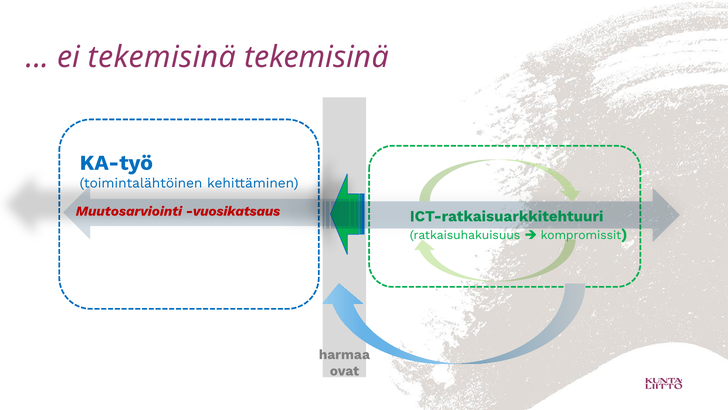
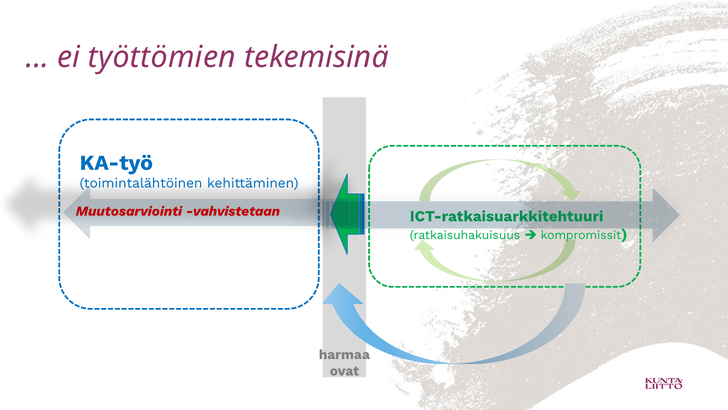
ei tekemisinä: tekemisinä -> työttömien
vuosikatsaus: vuosikatsaus -> vahvistetaan
